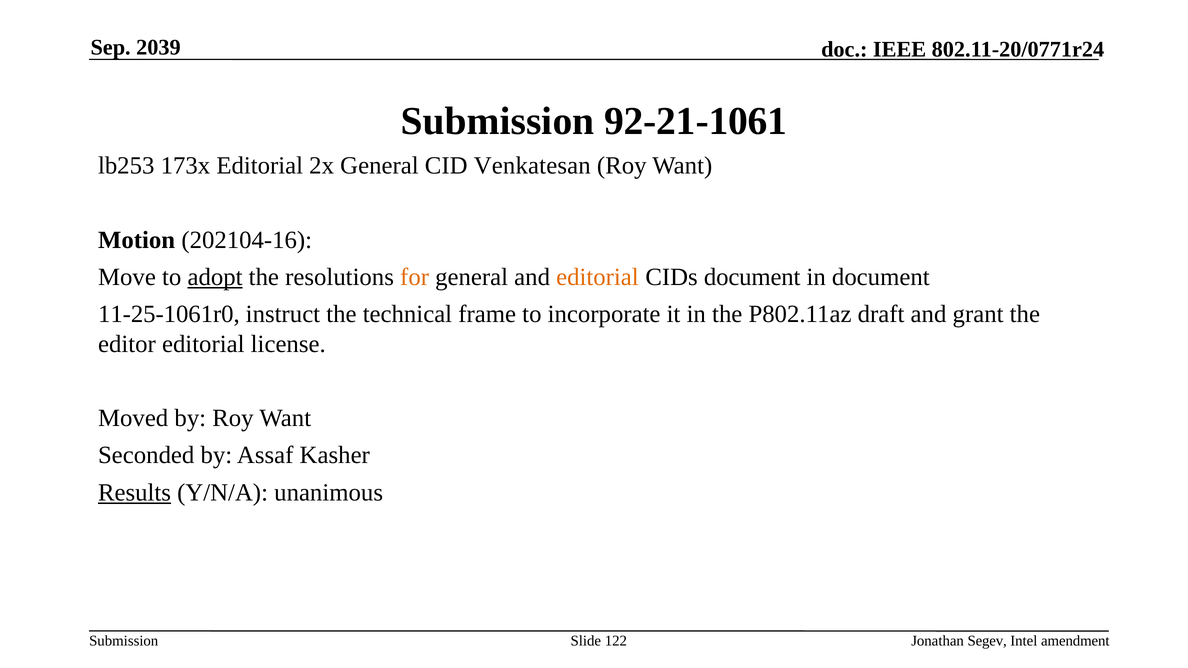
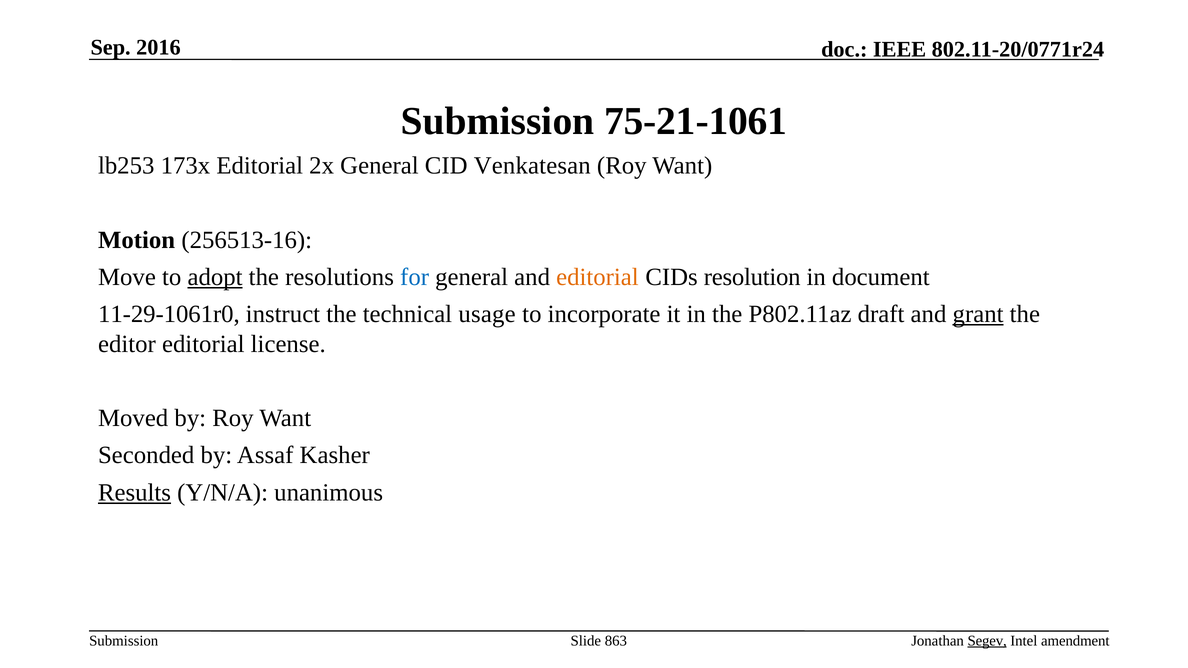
2039: 2039 -> 2016
92-21-1061: 92-21-1061 -> 75-21-1061
202104-16: 202104-16 -> 256513-16
for colour: orange -> blue
CIDs document: document -> resolution
11-25-1061r0: 11-25-1061r0 -> 11-29-1061r0
frame: frame -> usage
grant underline: none -> present
122: 122 -> 863
Segev underline: none -> present
